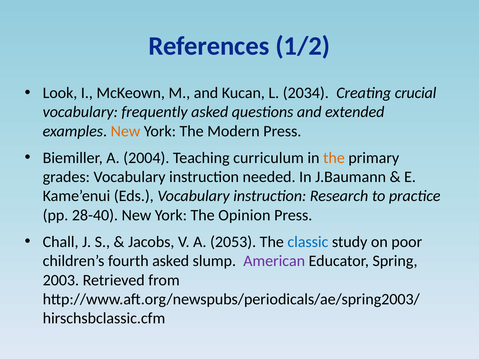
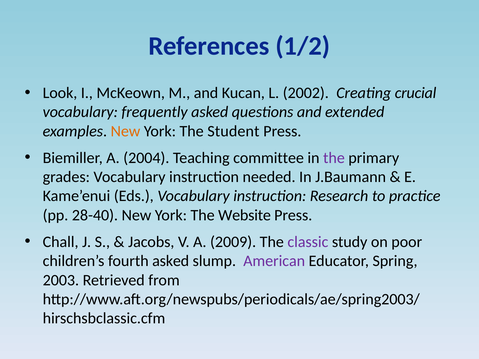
2034: 2034 -> 2002
Modern: Modern -> Student
curriculum: curriculum -> committee
the at (334, 158) colour: orange -> purple
Opinion: Opinion -> Website
2053: 2053 -> 2009
classic colour: blue -> purple
